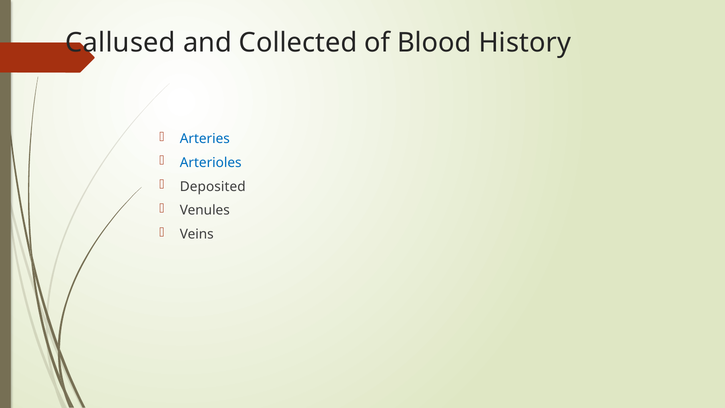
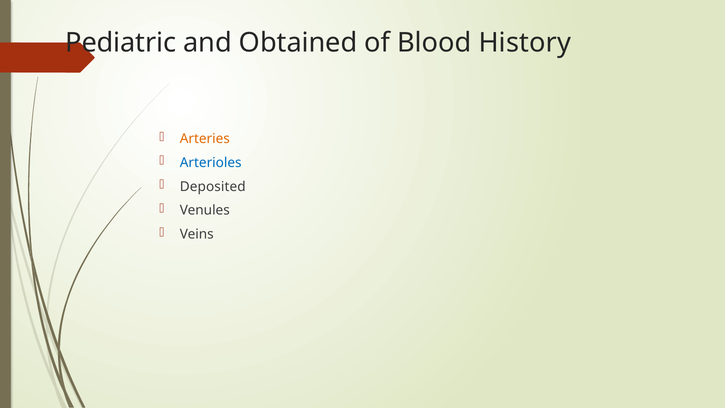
Callused: Callused -> Pediatric
Collected: Collected -> Obtained
Arteries colour: blue -> orange
